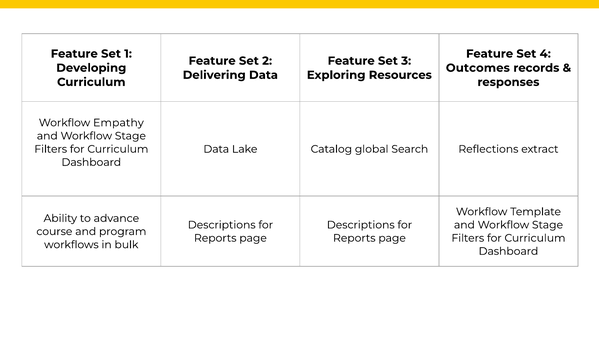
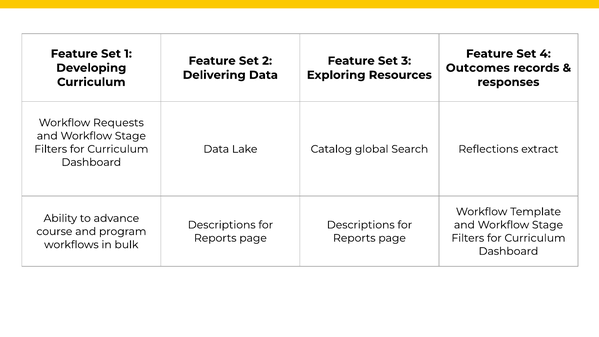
Empathy: Empathy -> Requests
